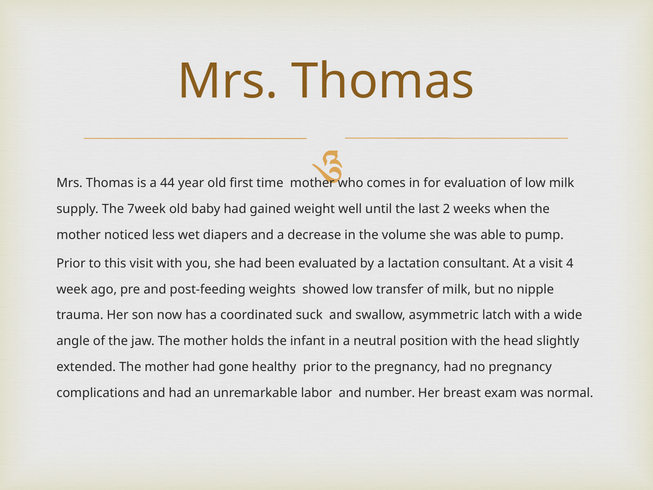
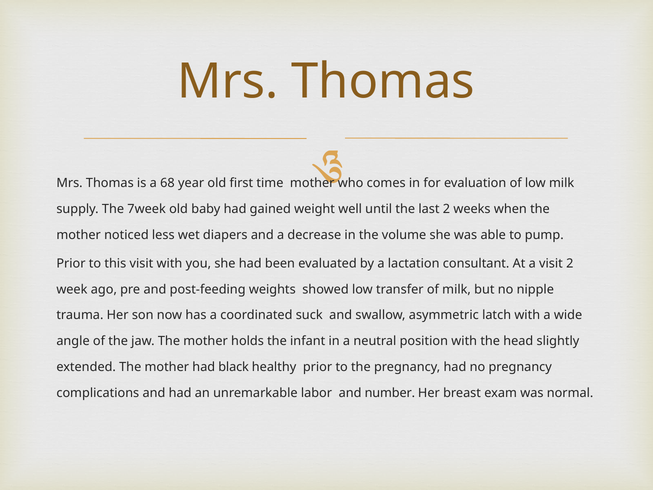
44: 44 -> 68
visit 4: 4 -> 2
gone: gone -> black
